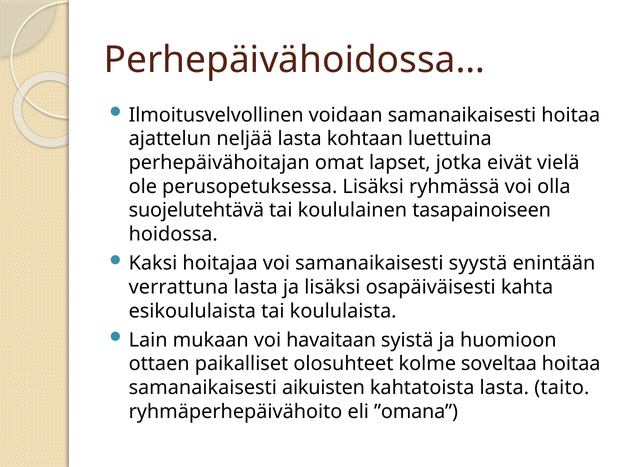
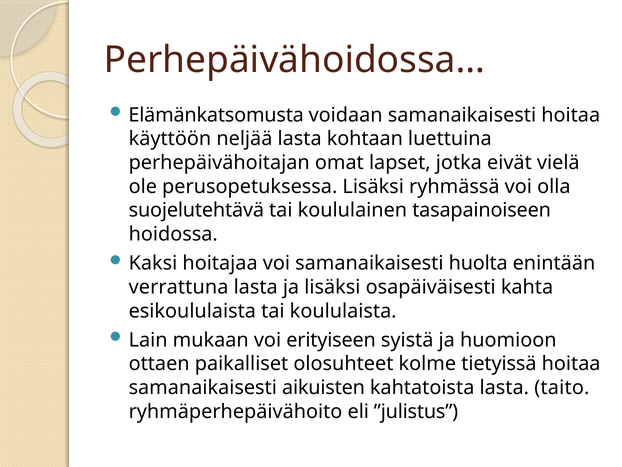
Ilmoitusvelvollinen: Ilmoitusvelvollinen -> Elämänkatsomusta
ajattelun: ajattelun -> käyttöön
syystä: syystä -> huolta
havaitaan: havaitaan -> erityiseen
soveltaa: soveltaa -> tietyissä
”omana: ”omana -> ”julistus
